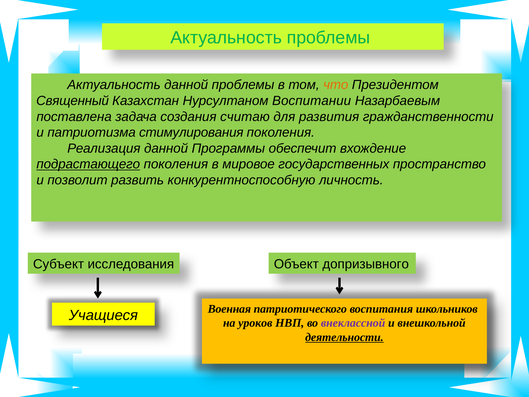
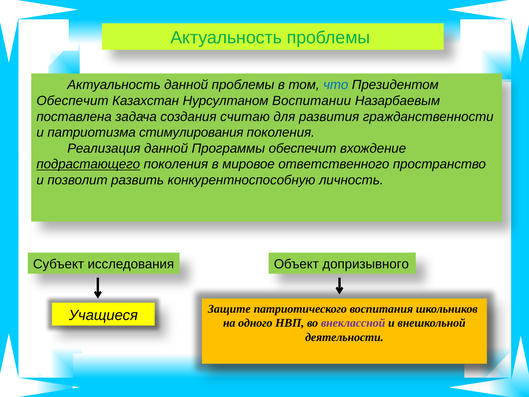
что colour: orange -> blue
Священный at (73, 101): Священный -> Обеспечит
государственных: государственных -> ответственного
Военная: Военная -> Защите
уроков: уроков -> одного
деятельности underline: present -> none
